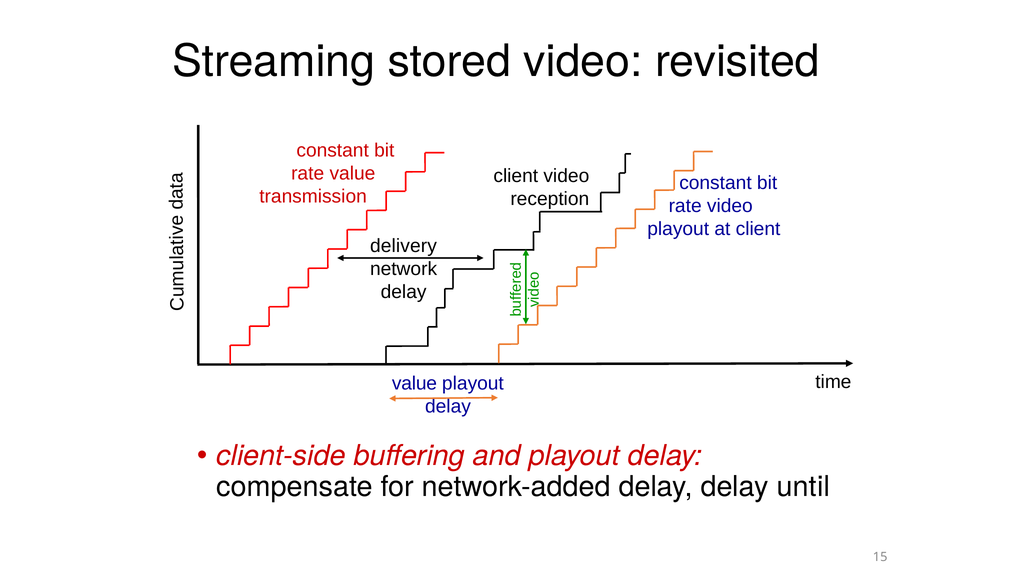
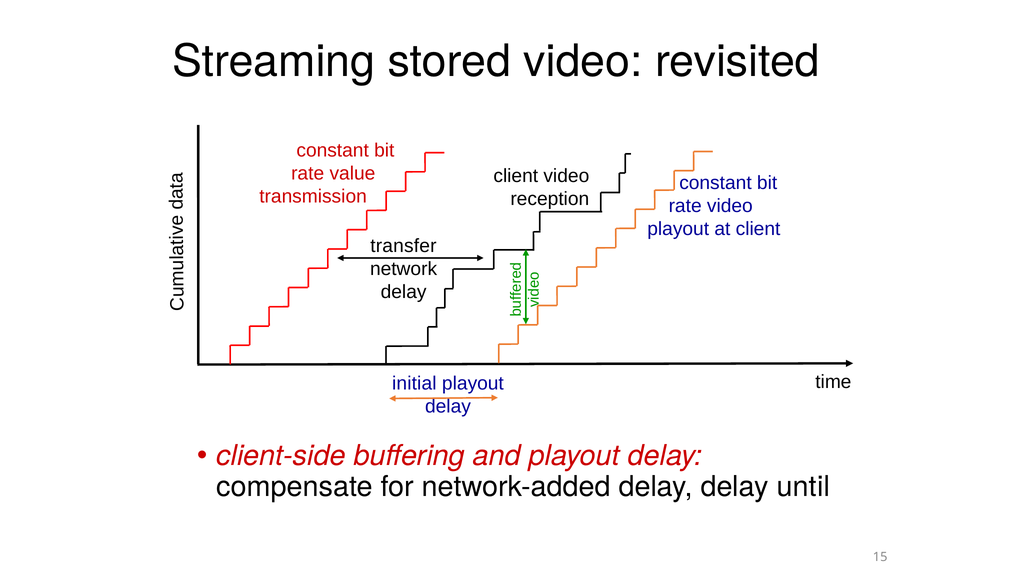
delivery: delivery -> transfer
value at (414, 384): value -> initial
